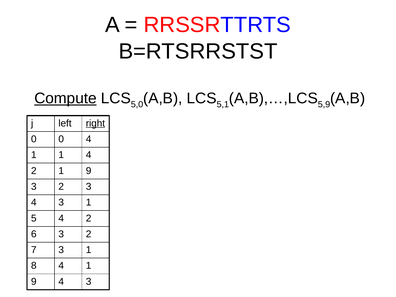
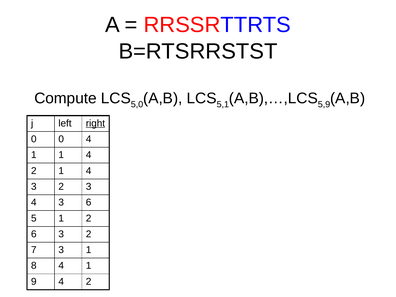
Compute underline: present -> none
2 1 9: 9 -> 4
4 3 1: 1 -> 6
5 4: 4 -> 1
9 4 3: 3 -> 2
